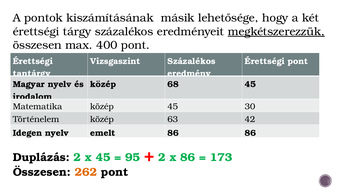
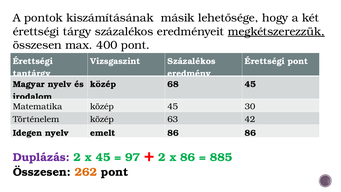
Duplázás colour: black -> purple
95: 95 -> 97
173: 173 -> 885
